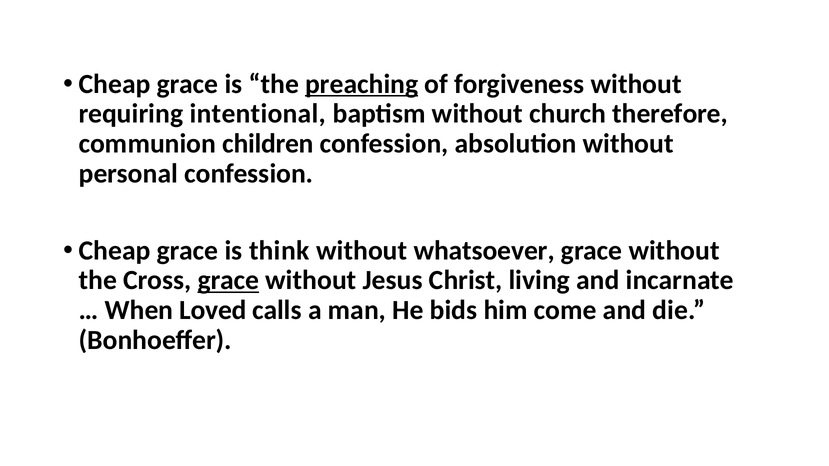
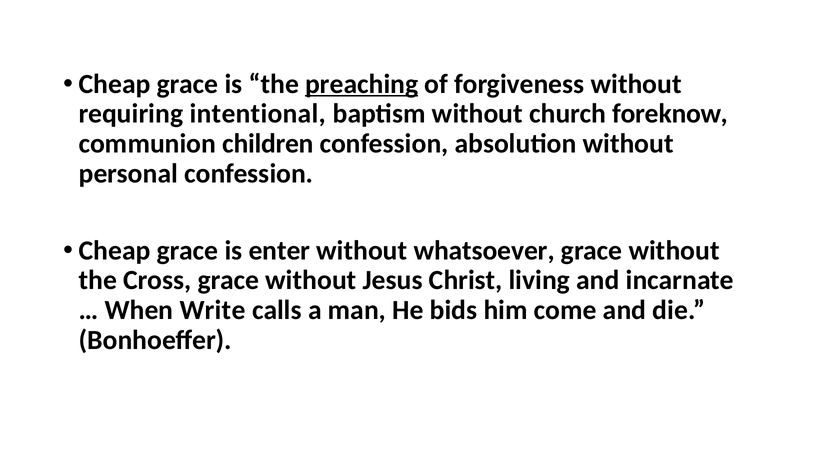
therefore: therefore -> foreknow
think: think -> enter
grace at (228, 280) underline: present -> none
Loved: Loved -> Write
